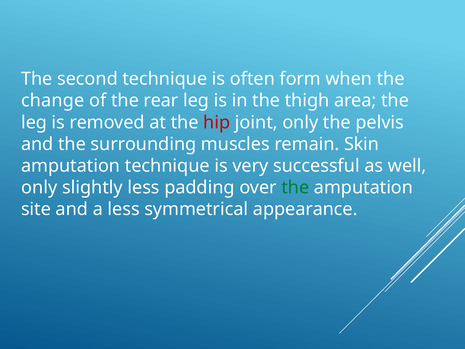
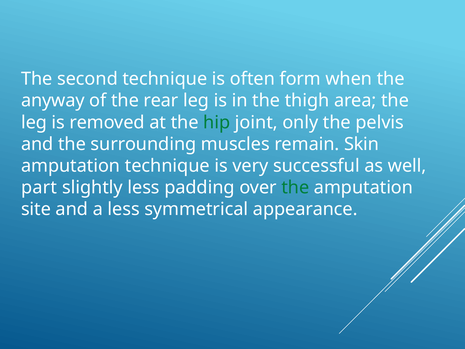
change: change -> anyway
hip colour: red -> green
only at (39, 187): only -> part
